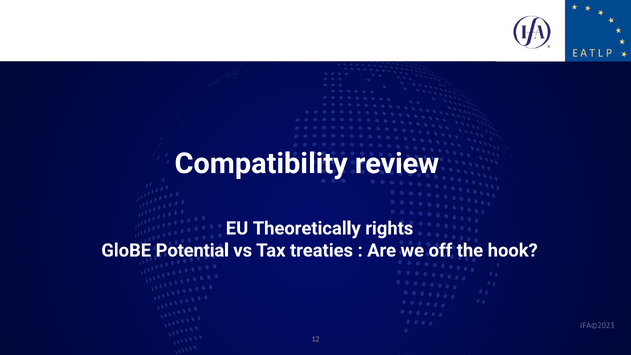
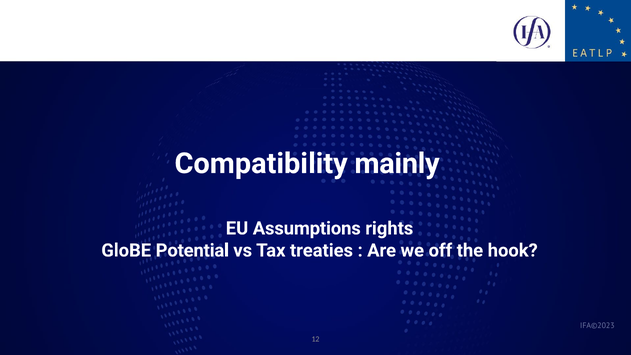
review: review -> mainly
Theoretically: Theoretically -> Assumptions
